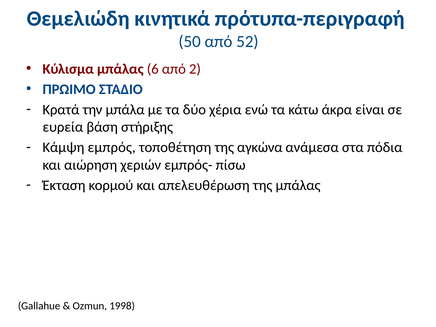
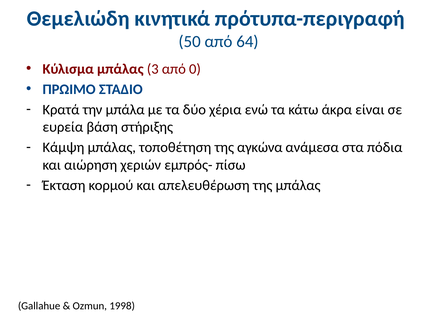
52: 52 -> 64
6: 6 -> 3
2: 2 -> 0
Κάμψη εμπρός: εμπρός -> μπάλας
